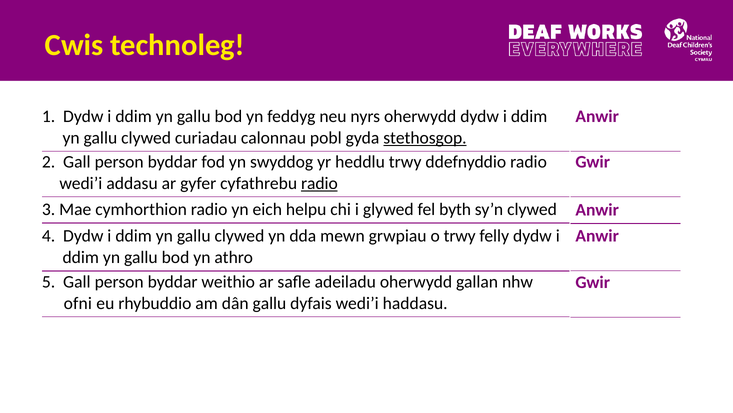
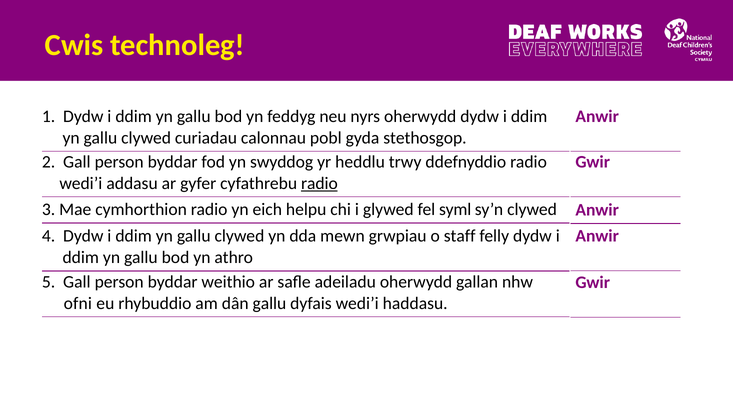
stethosgop underline: present -> none
byth: byth -> syml
o trwy: trwy -> staff
